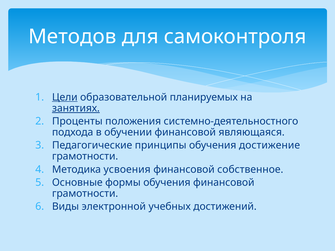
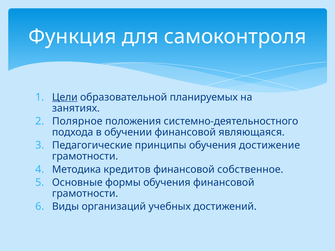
Методов: Методов -> Функция
занятиях underline: present -> none
Проценты: Проценты -> Полярное
усвоения: усвоения -> кредитов
электронной: электронной -> организаций
